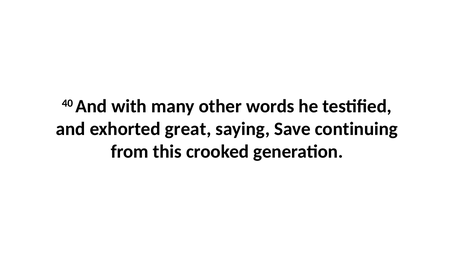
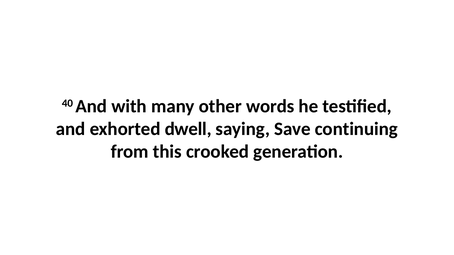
great: great -> dwell
